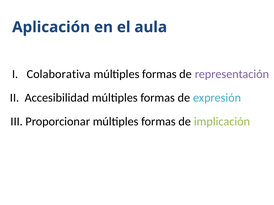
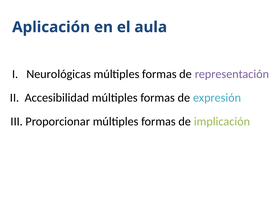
Colaborativa: Colaborativa -> Neurológicas
